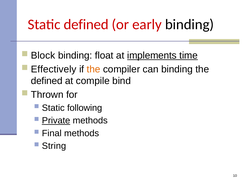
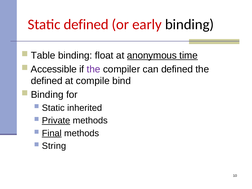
Block: Block -> Table
implements: implements -> anonymous
Effectively: Effectively -> Accessible
the at (94, 69) colour: orange -> purple
can binding: binding -> defined
Thrown at (47, 95): Thrown -> Binding
following: following -> inherited
Final underline: none -> present
